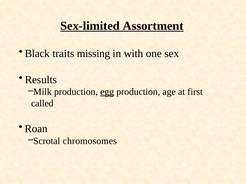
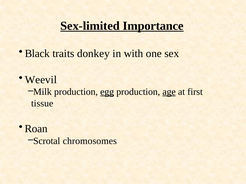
Assortment: Assortment -> Importance
missing: missing -> donkey
Results: Results -> Weevil
age underline: none -> present
called: called -> tissue
